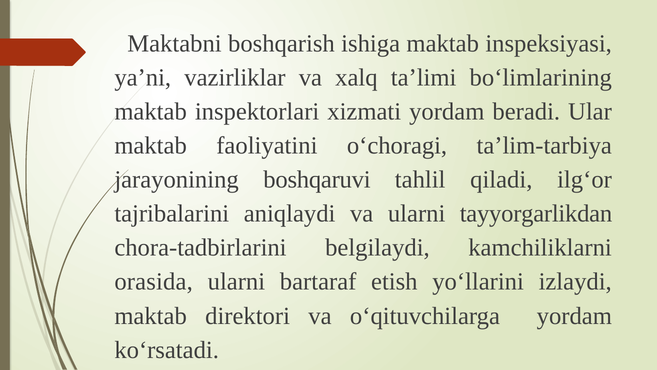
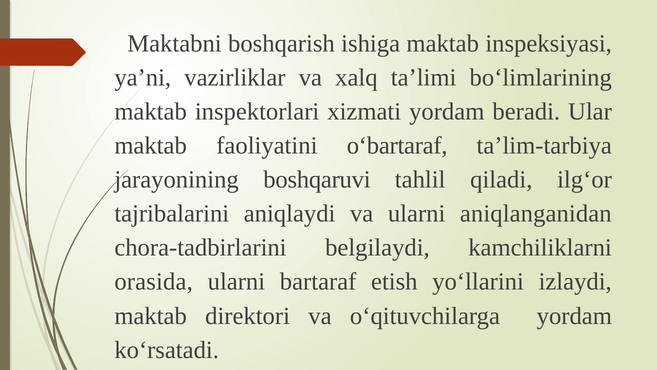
o‘choragi: o‘choragi -> o‘bartaraf
tayyorgarlikdan: tayyorgarlikdan -> aniqlanganidan
